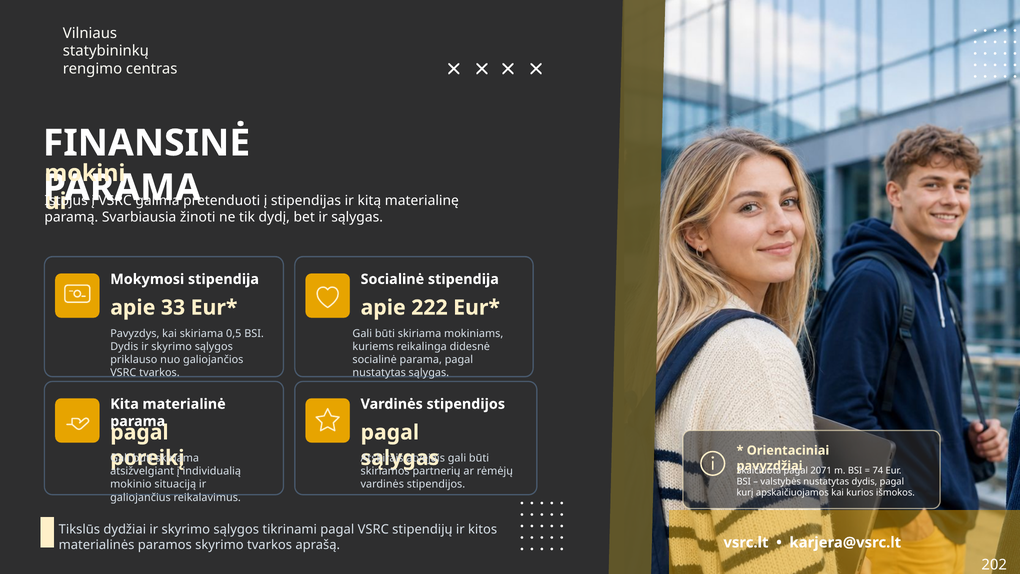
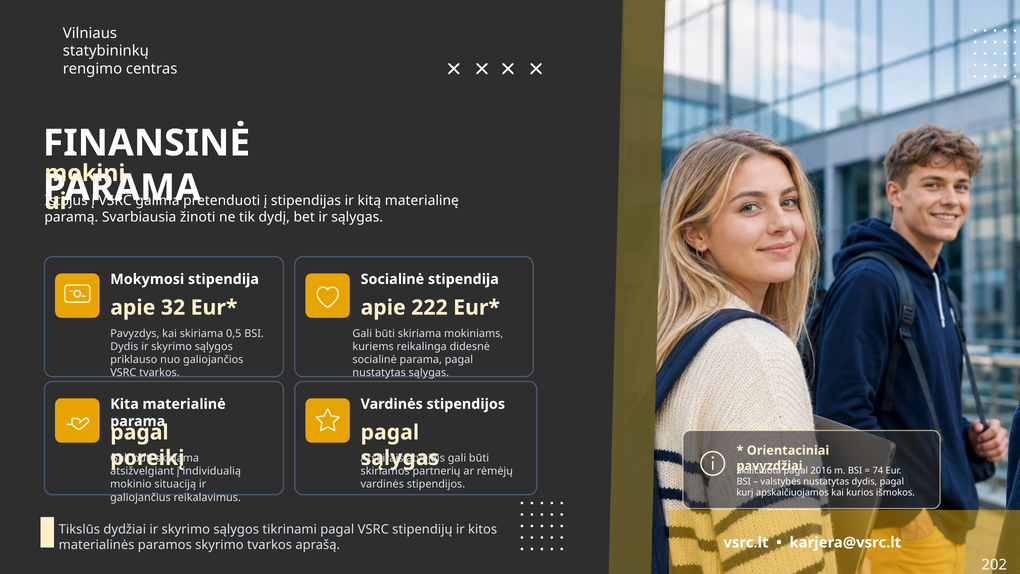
33: 33 -> 32
2071: 2071 -> 2016
